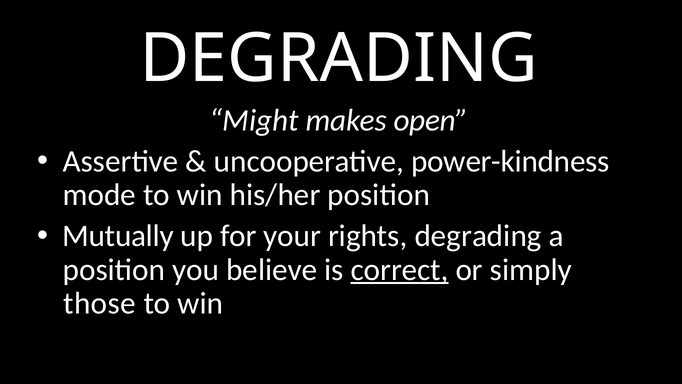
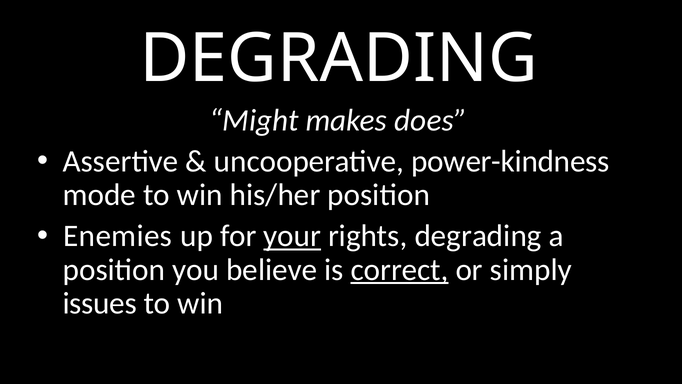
open: open -> does
Mutually: Mutually -> Enemies
your underline: none -> present
those: those -> issues
